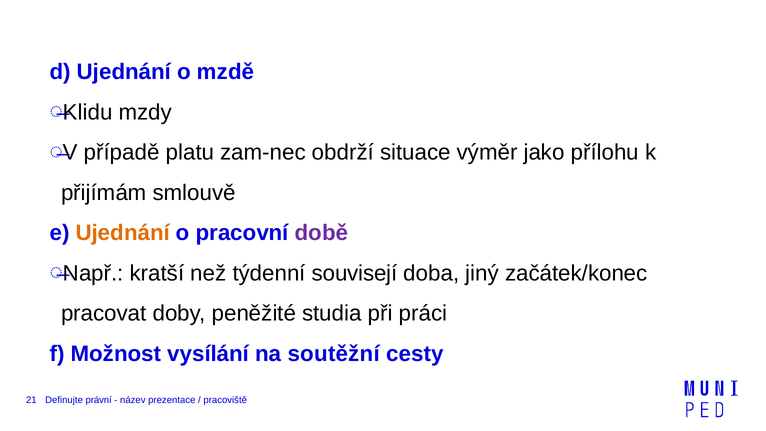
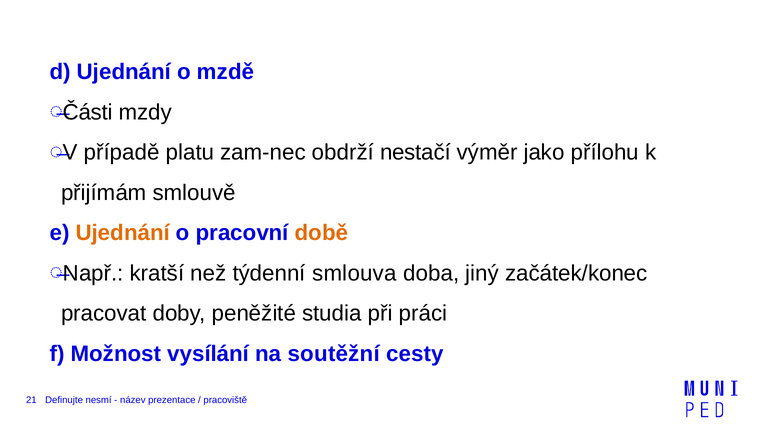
Klidu: Klidu -> Části
situace: situace -> nestačí
době colour: purple -> orange
souvisejí: souvisejí -> smlouva
právní: právní -> nesmí
